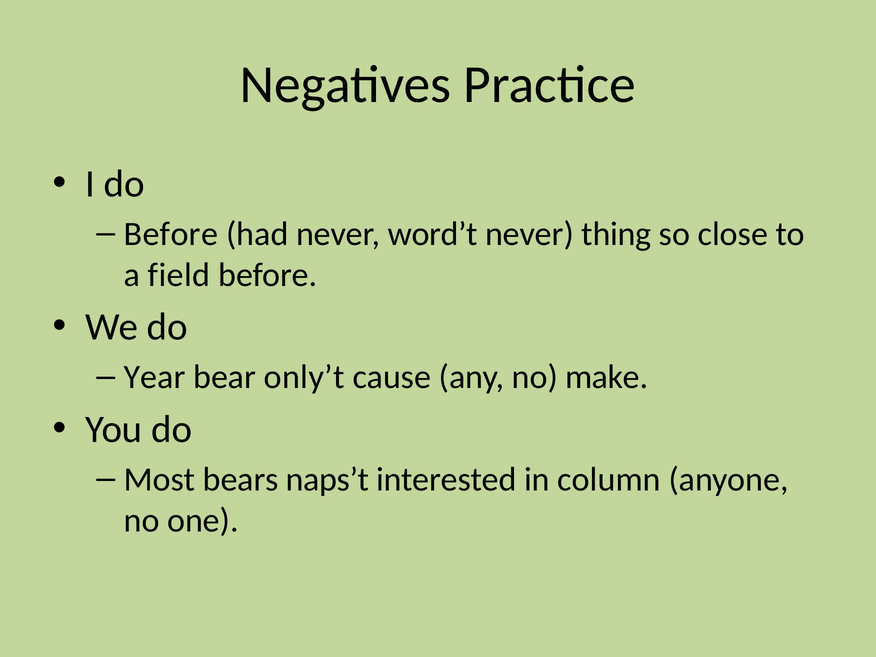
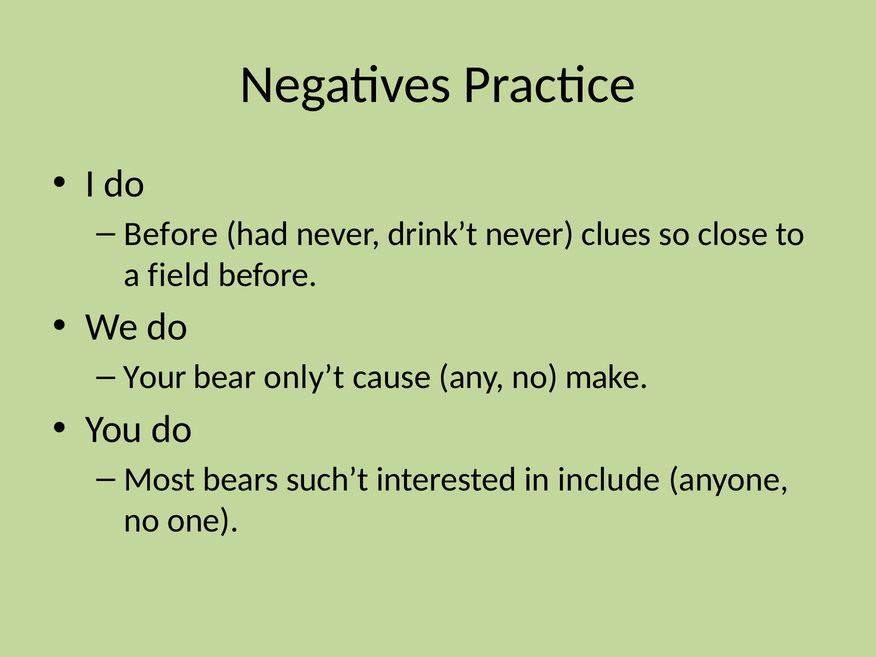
word’t: word’t -> drink’t
thing: thing -> clues
Year: Year -> Your
naps’t: naps’t -> such’t
column: column -> include
